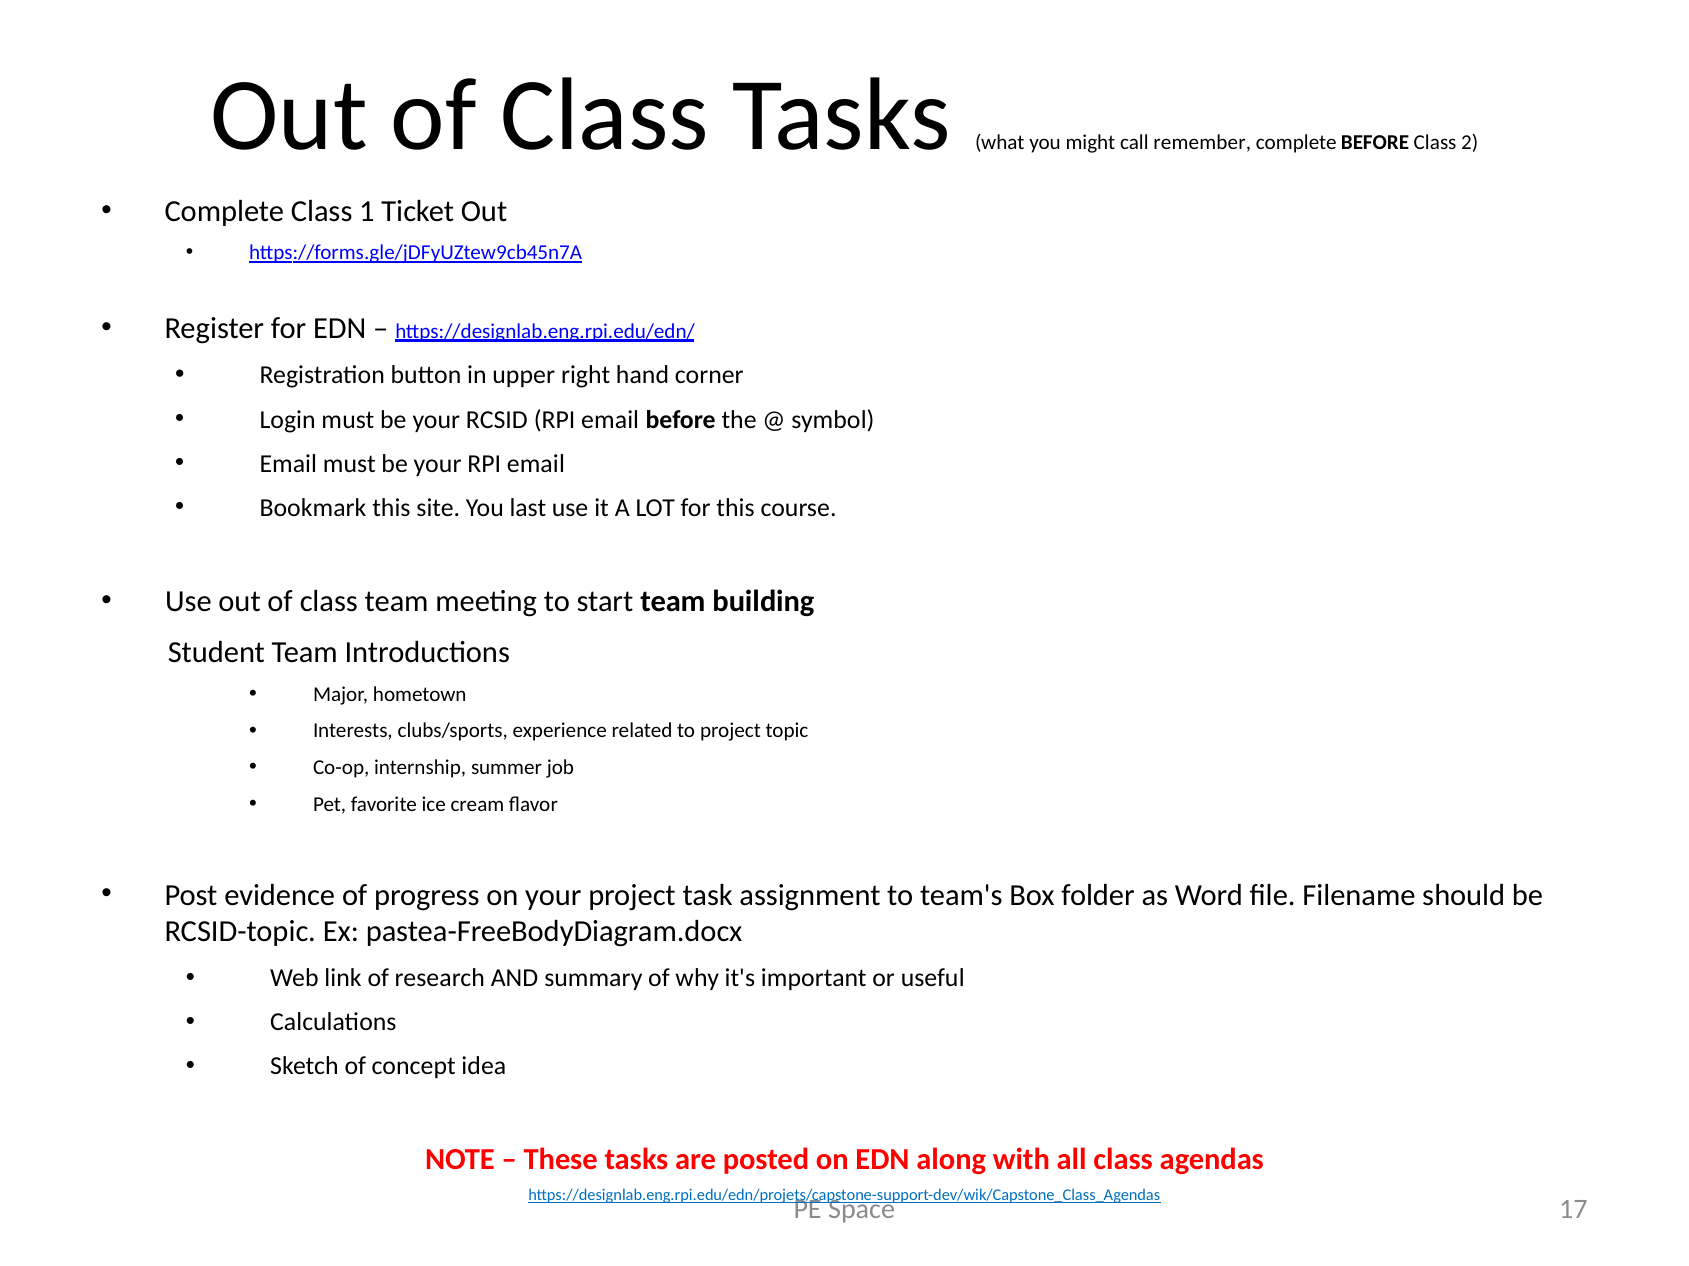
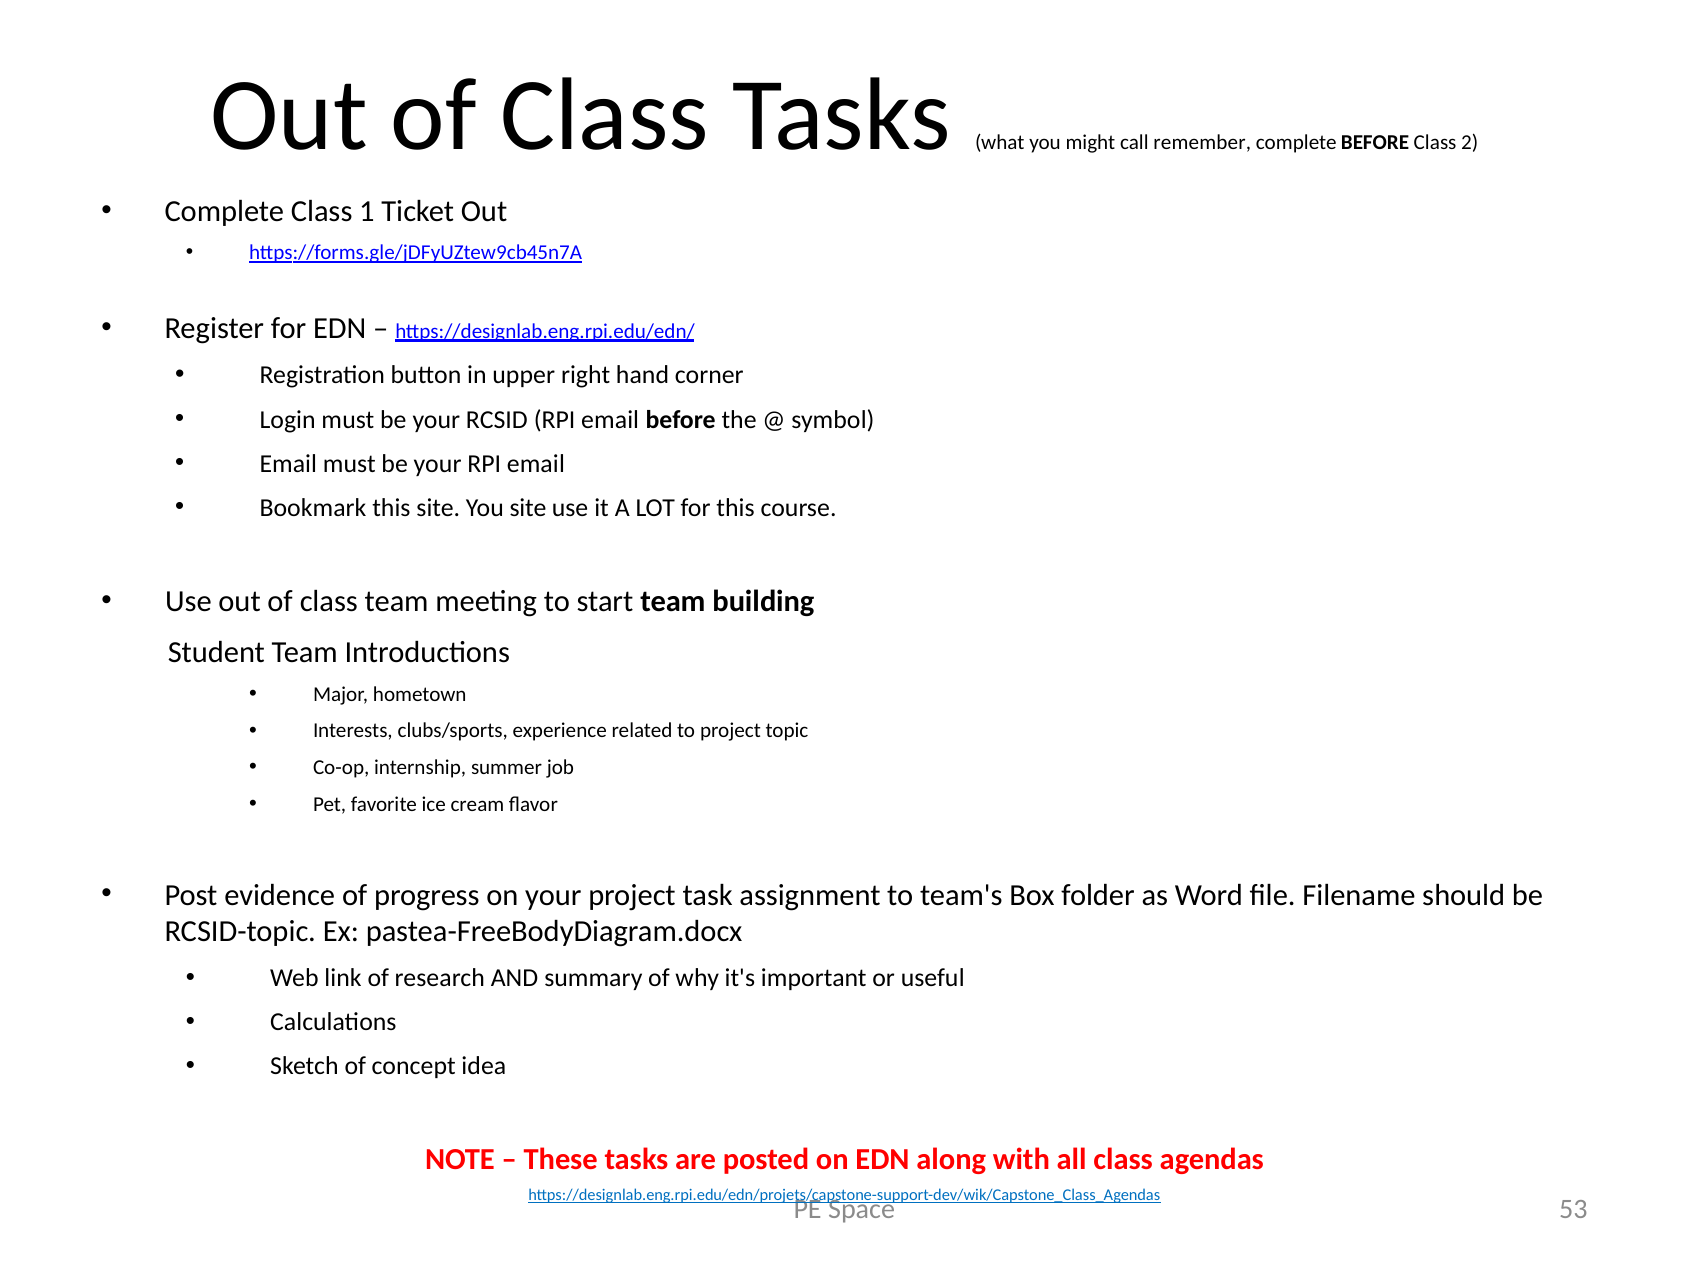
You last: last -> site
17: 17 -> 53
